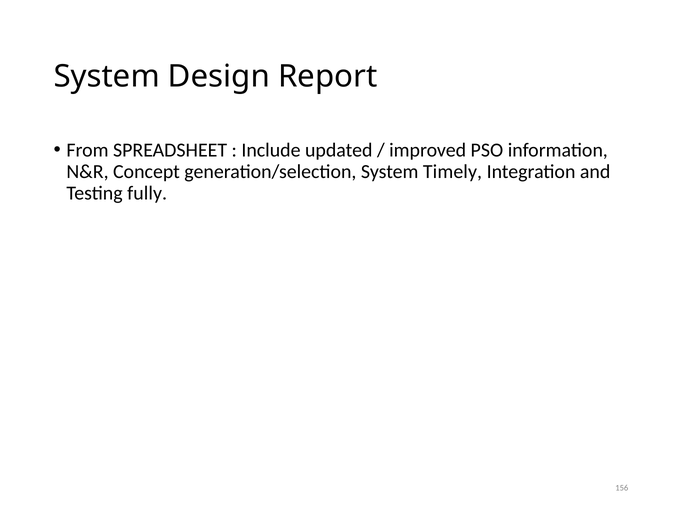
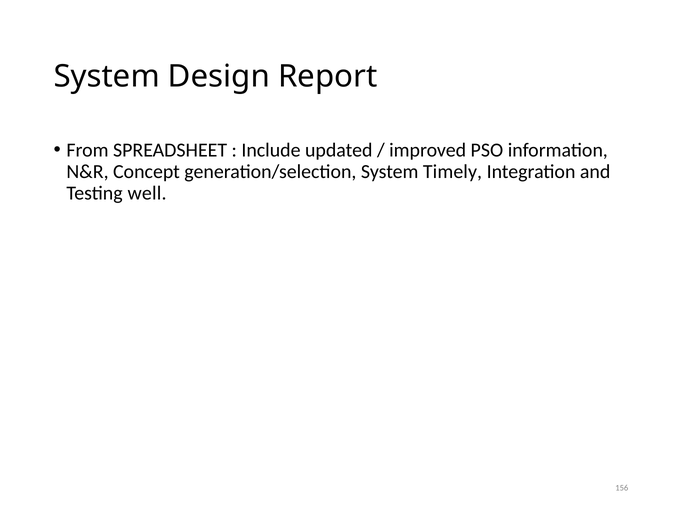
fully: fully -> well
